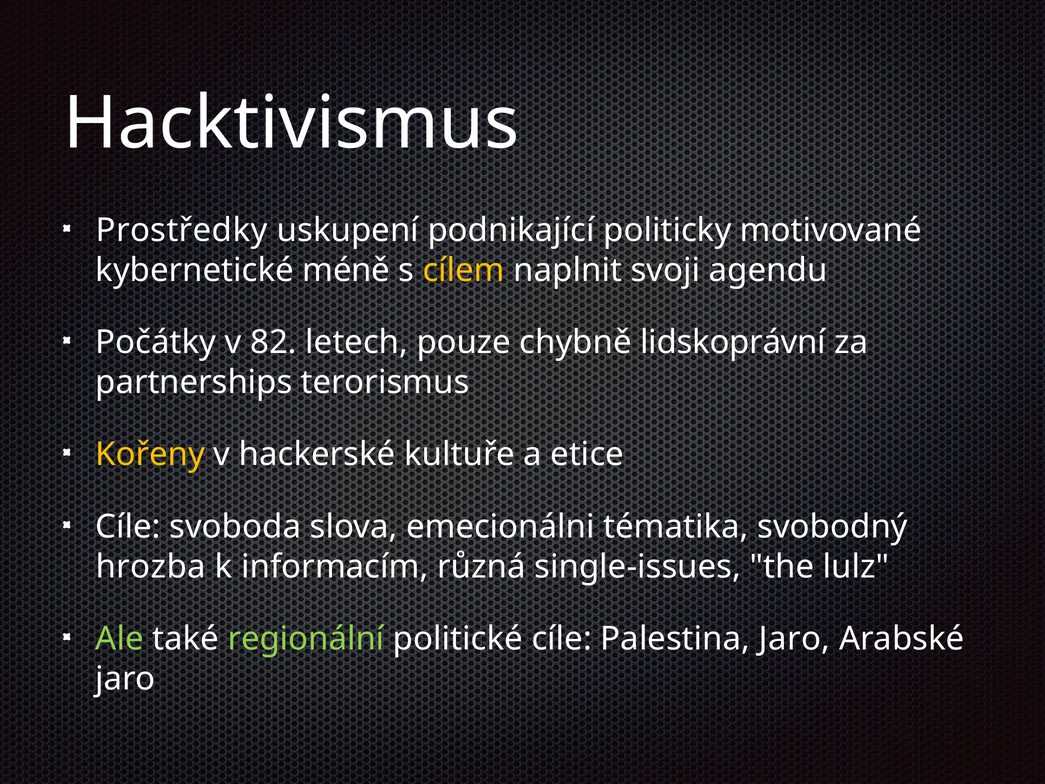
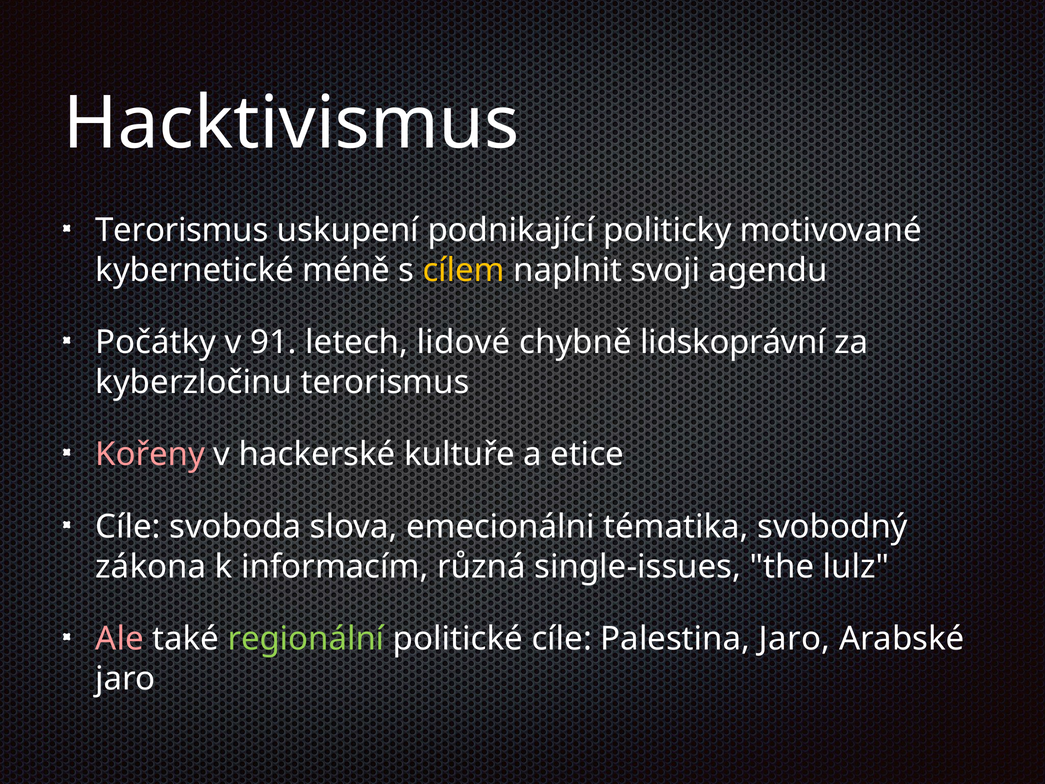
Prostředky at (182, 230): Prostředky -> Terorismus
82: 82 -> 91
pouze: pouze -> lidové
partnerships: partnerships -> kyberzločinu
Kořeny colour: yellow -> pink
hrozba: hrozba -> zákona
Ale colour: light green -> pink
